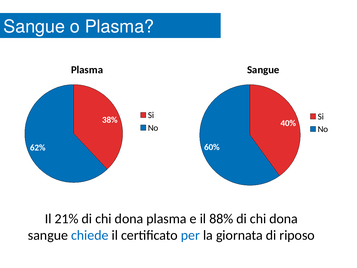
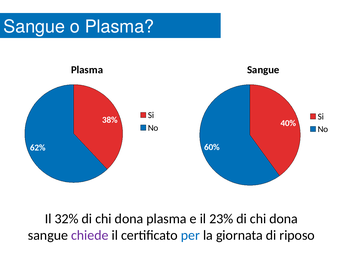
21%: 21% -> 32%
88%: 88% -> 23%
chiede colour: blue -> purple
